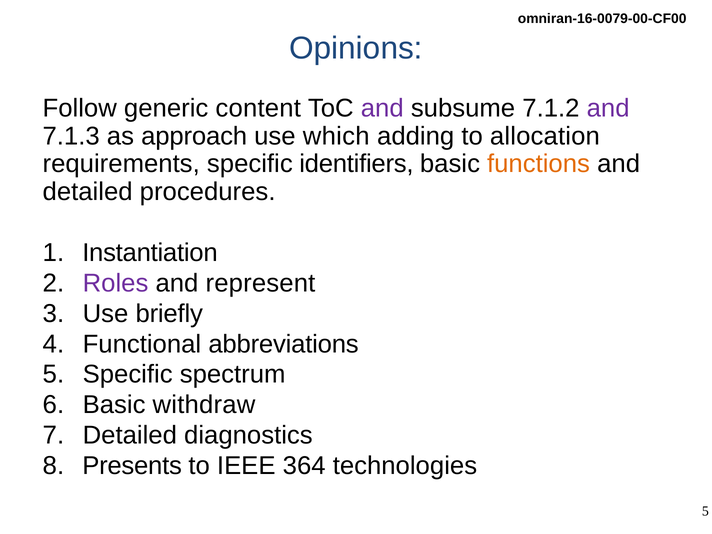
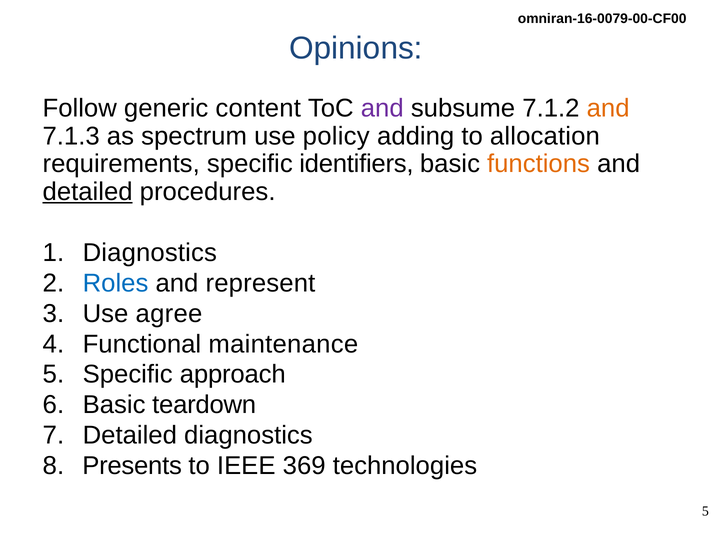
and at (608, 108) colour: purple -> orange
approach: approach -> spectrum
which: which -> policy
detailed at (88, 192) underline: none -> present
Instantiation at (150, 253): Instantiation -> Diagnostics
Roles colour: purple -> blue
briefly: briefly -> agree
abbreviations: abbreviations -> maintenance
spectrum: spectrum -> approach
withdraw: withdraw -> teardown
364: 364 -> 369
